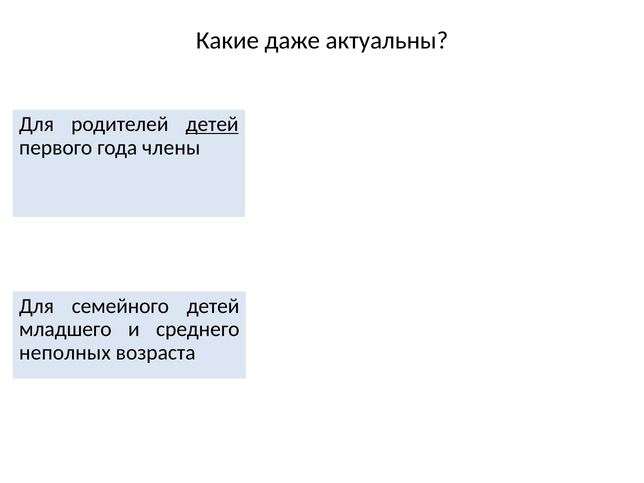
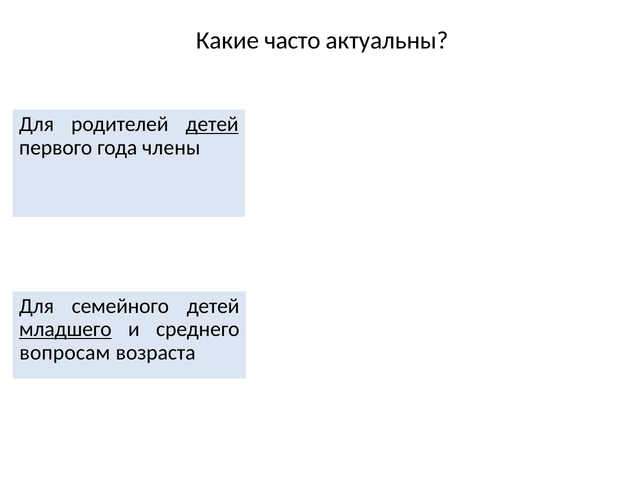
даже: даже -> часто
младшего underline: none -> present
неполных: неполных -> вопросам
